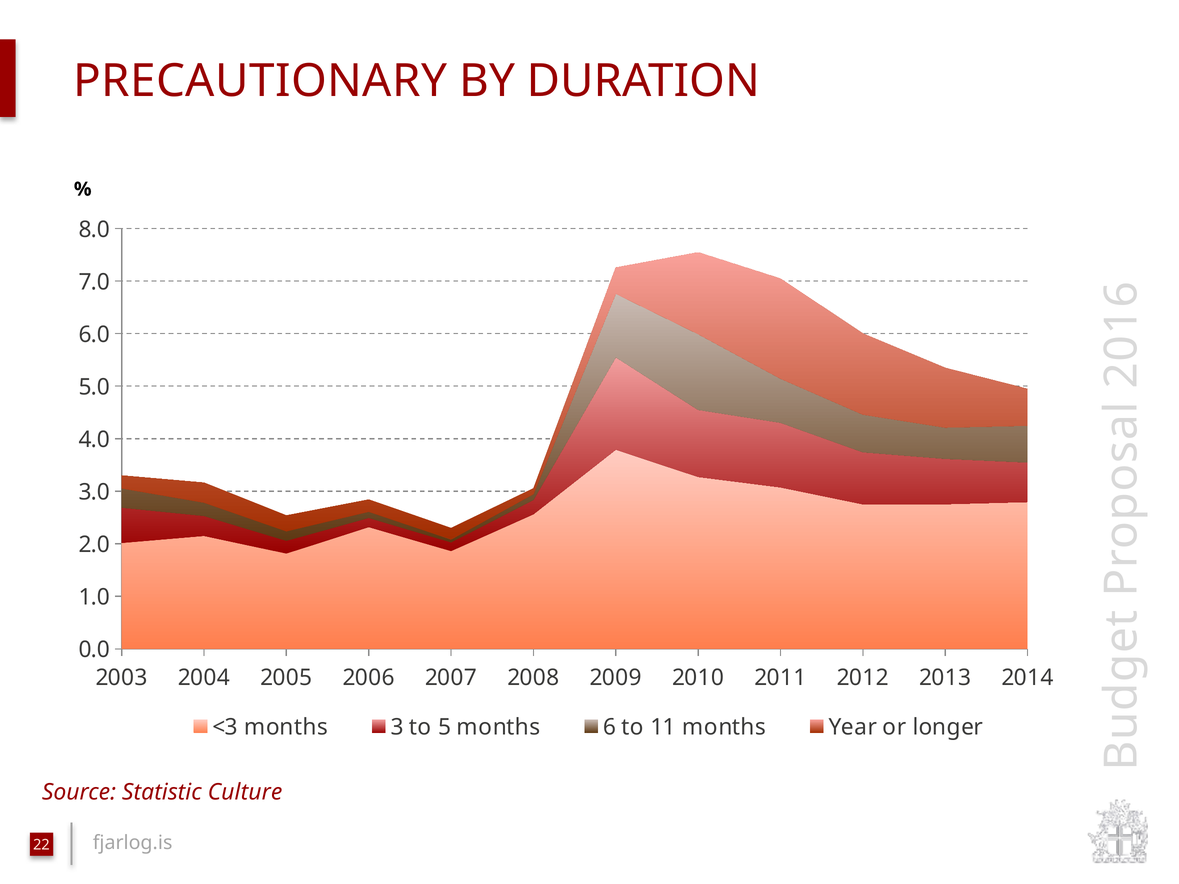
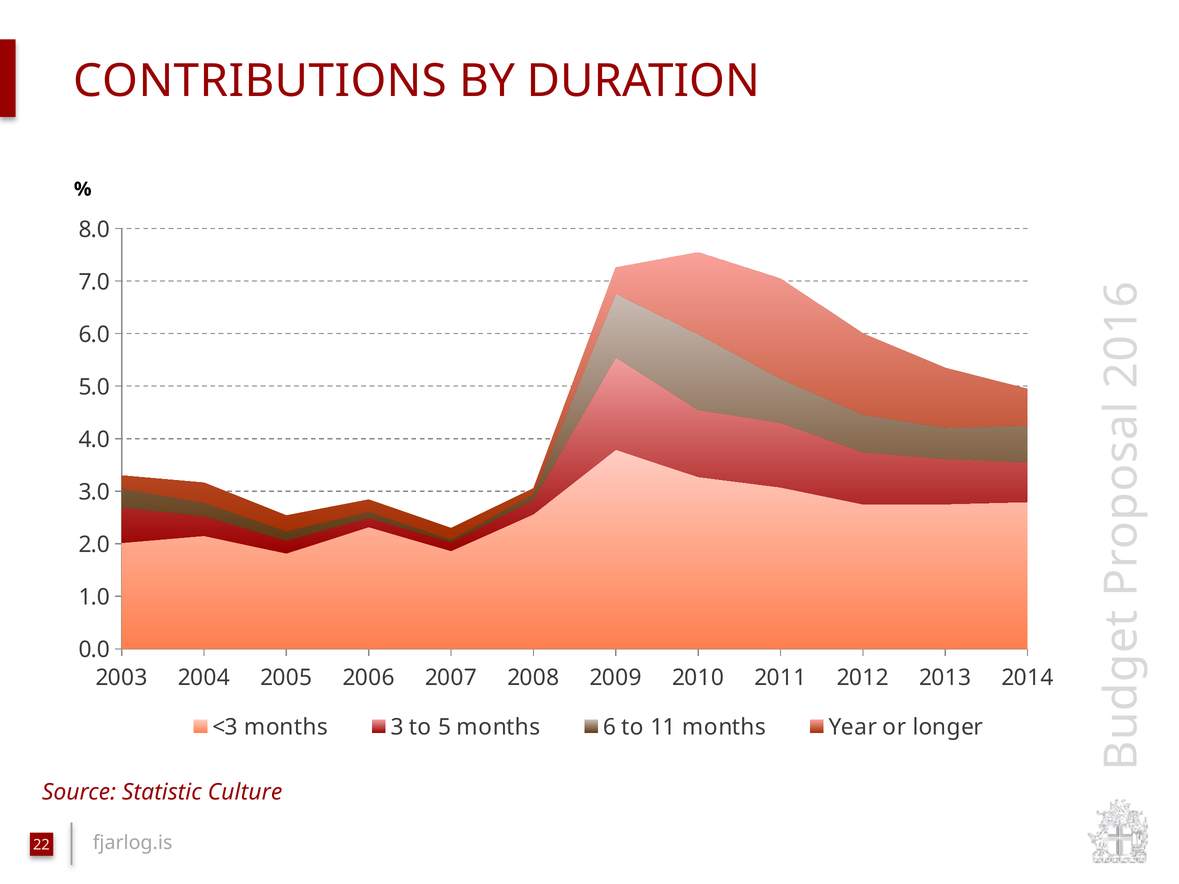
PRECAUTIONARY: PRECAUTIONARY -> CONTRIBUTIONS
